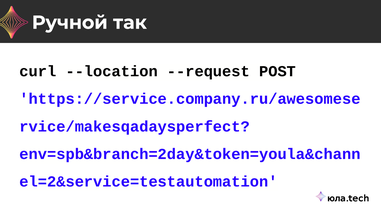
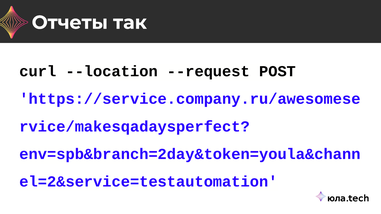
Ручной: Ручной -> Отчеты
